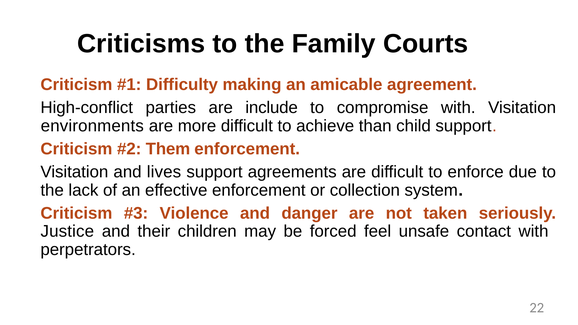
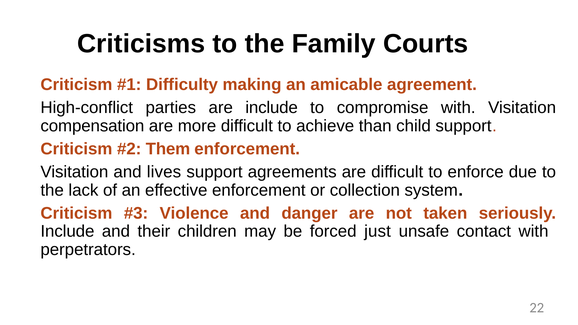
environments: environments -> compensation
Justice at (67, 231): Justice -> Include
feel: feel -> just
